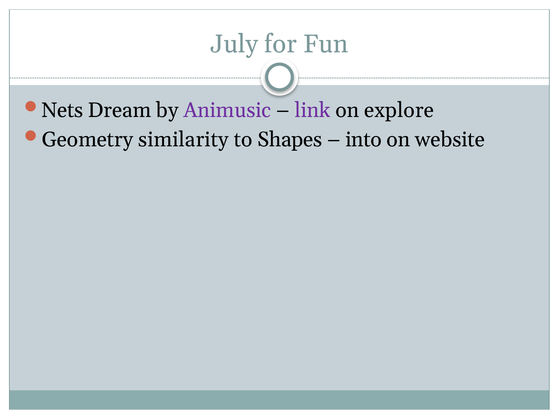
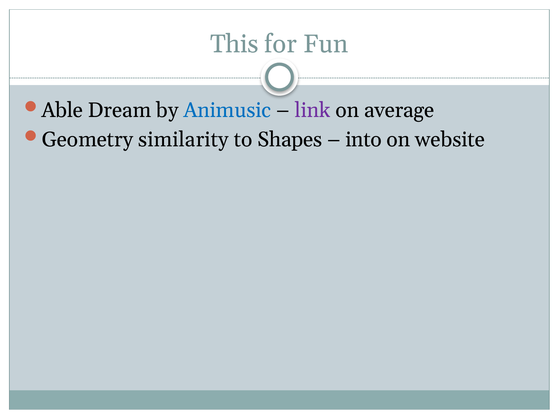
July: July -> This
Nets: Nets -> Able
Animusic colour: purple -> blue
explore: explore -> average
